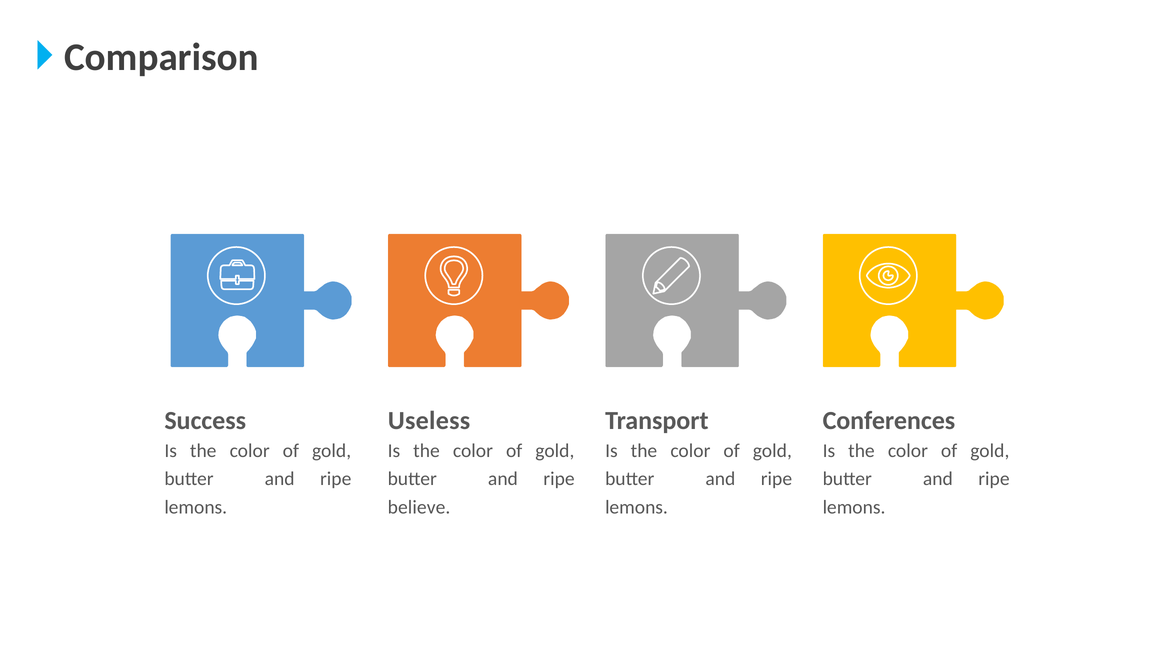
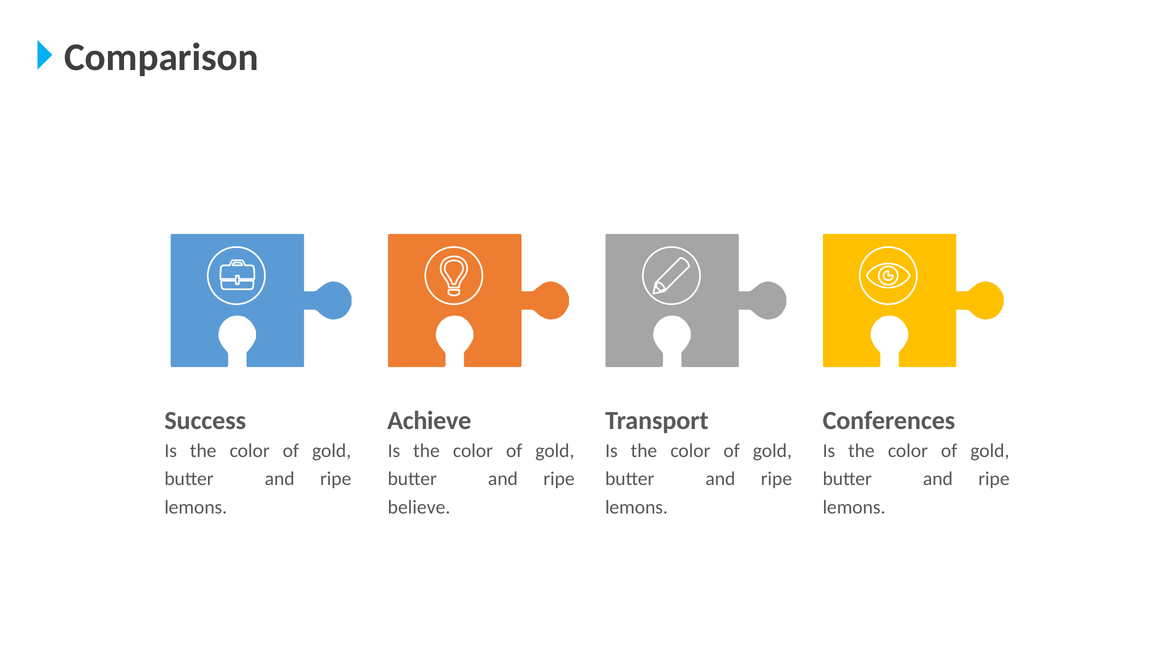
Useless: Useless -> Achieve
